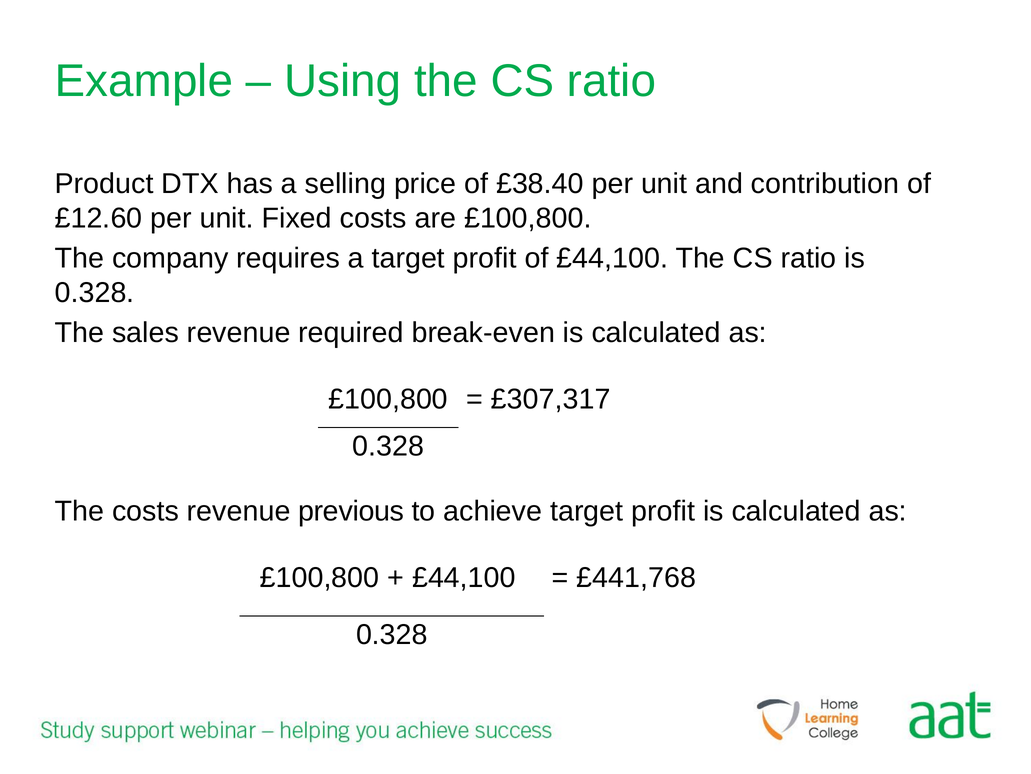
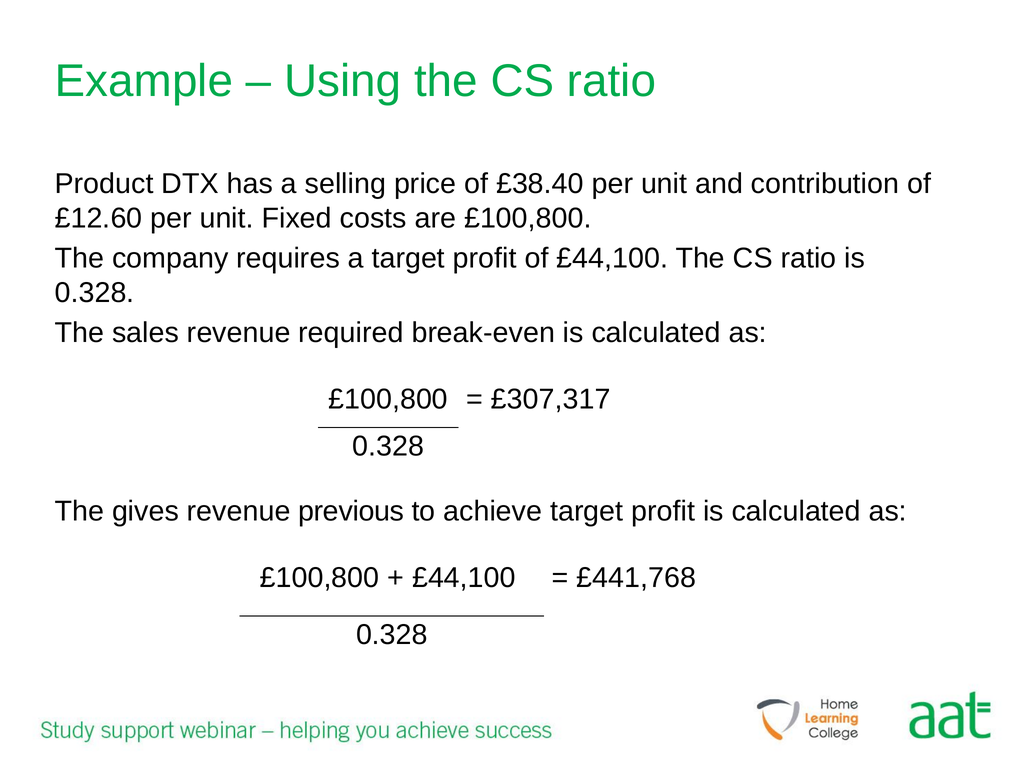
The costs: costs -> gives
